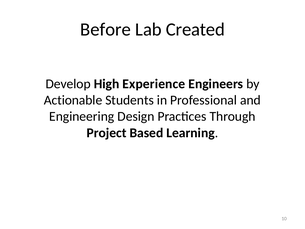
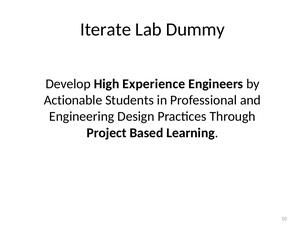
Before: Before -> Iterate
Created: Created -> Dummy
